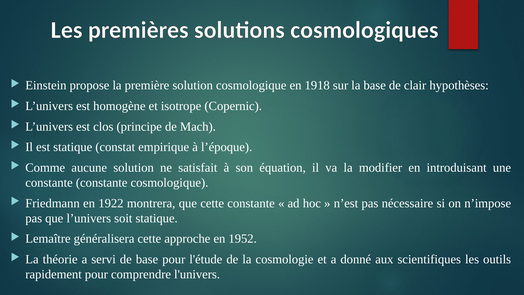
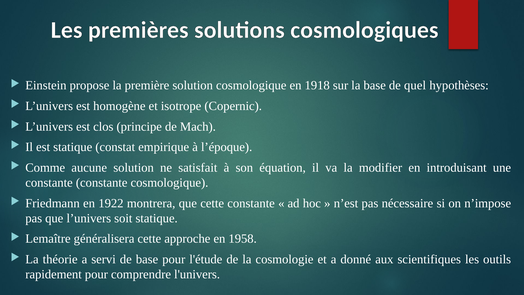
clair: clair -> quel
1952: 1952 -> 1958
